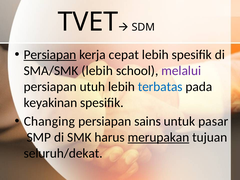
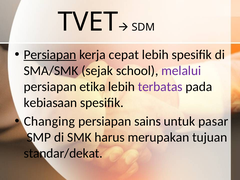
SMA/SMK lebih: lebih -> sejak
utuh: utuh -> etika
terbatas colour: blue -> purple
keyakinan: keyakinan -> kebiasaan
merupakan underline: present -> none
seluruh/dekat: seluruh/dekat -> standar/dekat
